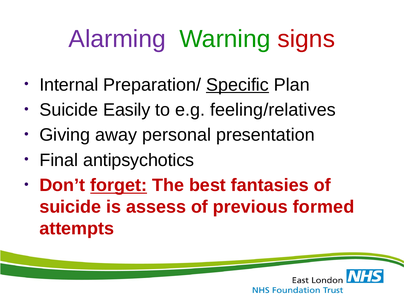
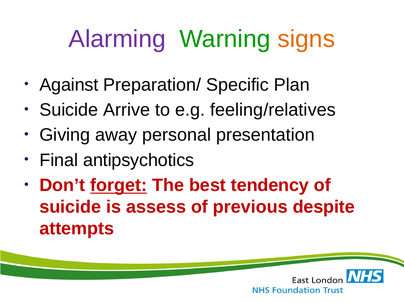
signs colour: red -> orange
Internal: Internal -> Against
Specific underline: present -> none
Easily: Easily -> Arrive
fantasies: fantasies -> tendency
formed: formed -> despite
